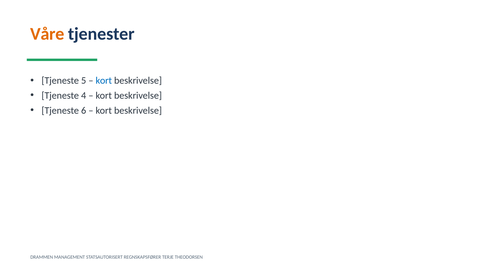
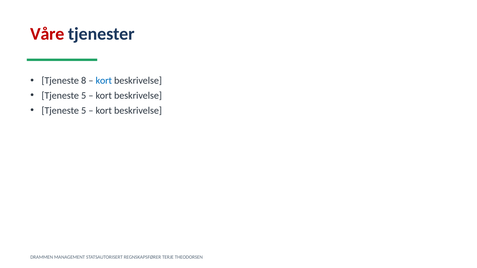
Våre colour: orange -> red
5: 5 -> 8
4 at (84, 96): 4 -> 5
6 at (84, 111): 6 -> 5
